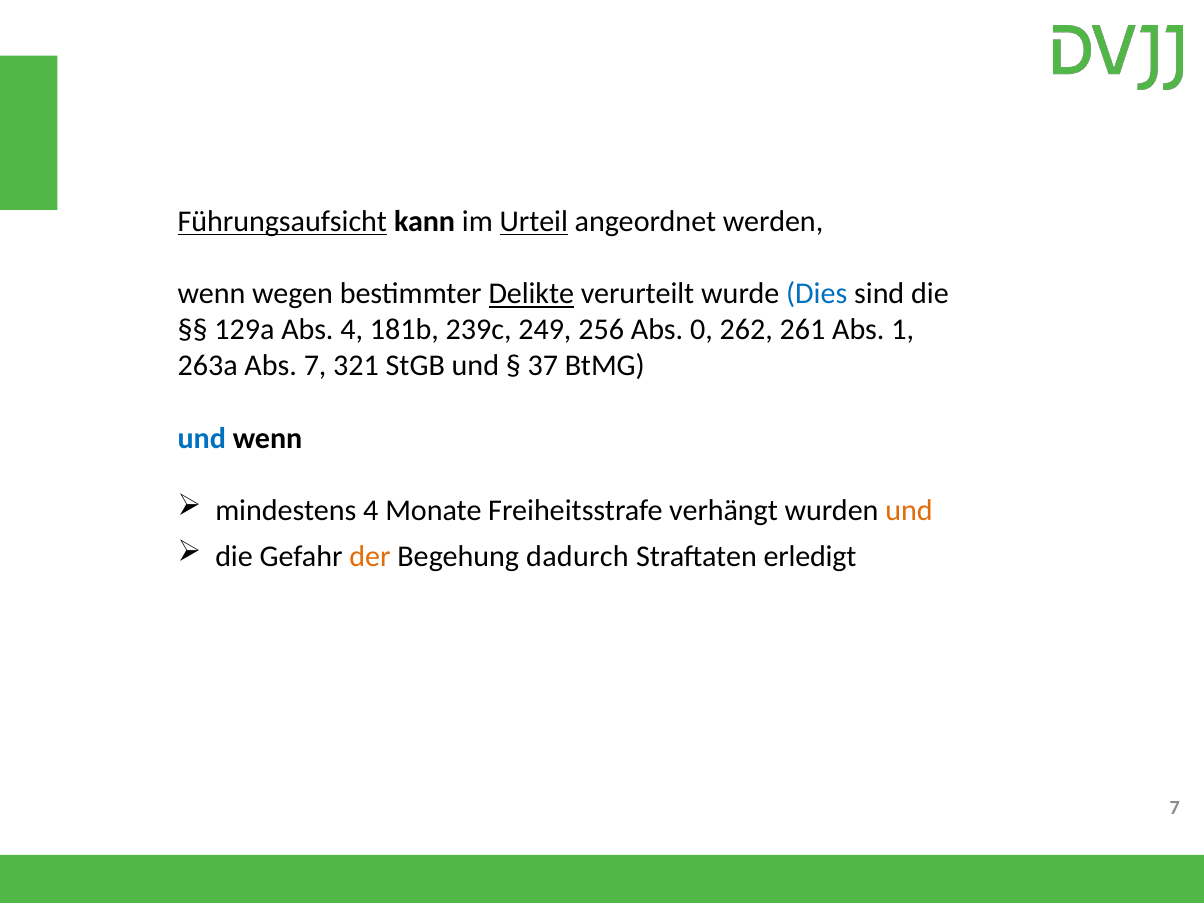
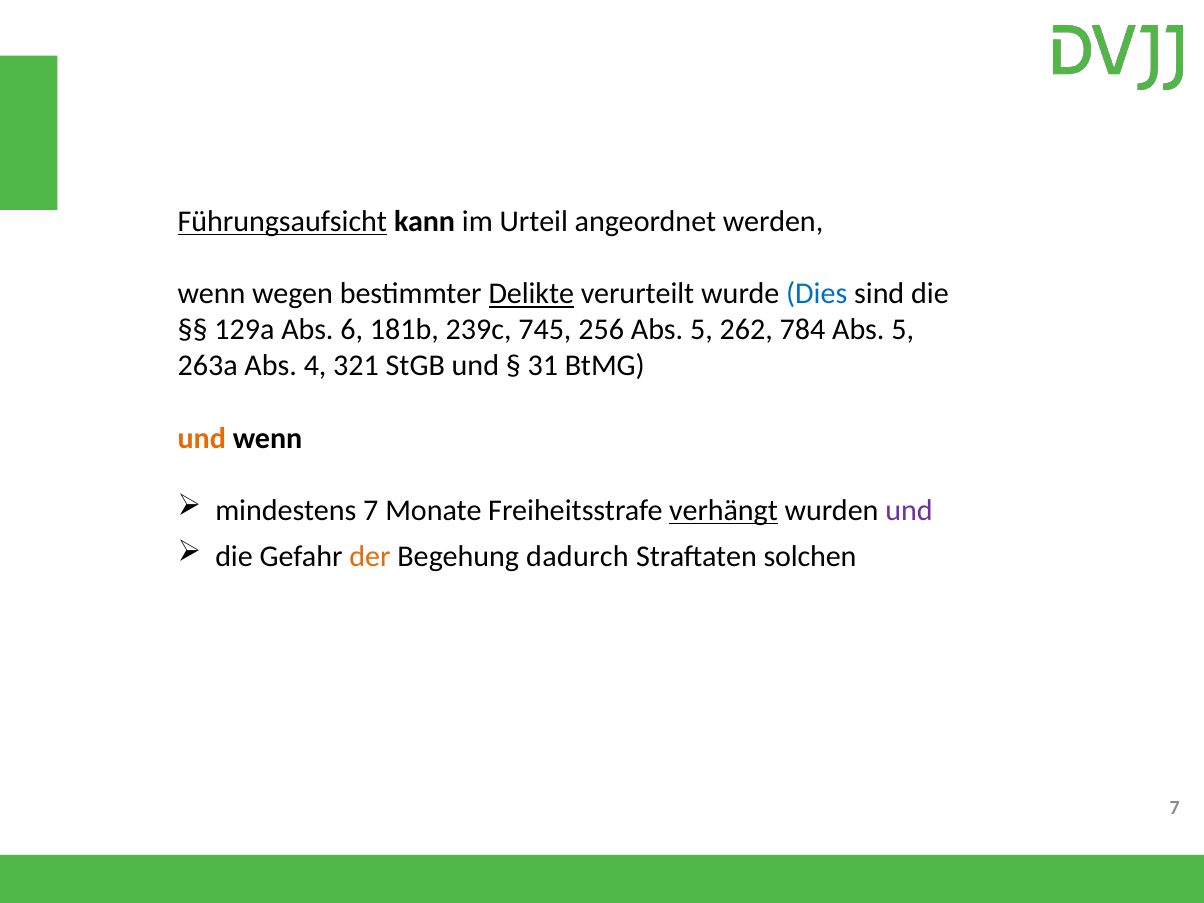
Urteil underline: present -> none
Abs 4: 4 -> 6
249: 249 -> 745
256 Abs 0: 0 -> 5
261: 261 -> 784
1 at (903, 330): 1 -> 5
Abs 7: 7 -> 4
37: 37 -> 31
und at (202, 438) colour: blue -> orange
mindestens 4: 4 -> 7
verhängt underline: none -> present
und at (909, 510) colour: orange -> purple
erledigt: erledigt -> solchen
